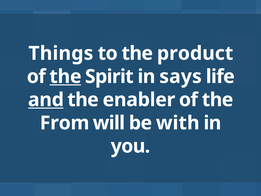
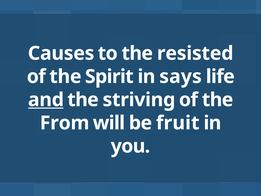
Things: Things -> Causes
product: product -> resisted
the at (65, 76) underline: present -> none
enabler: enabler -> striving
with: with -> fruit
